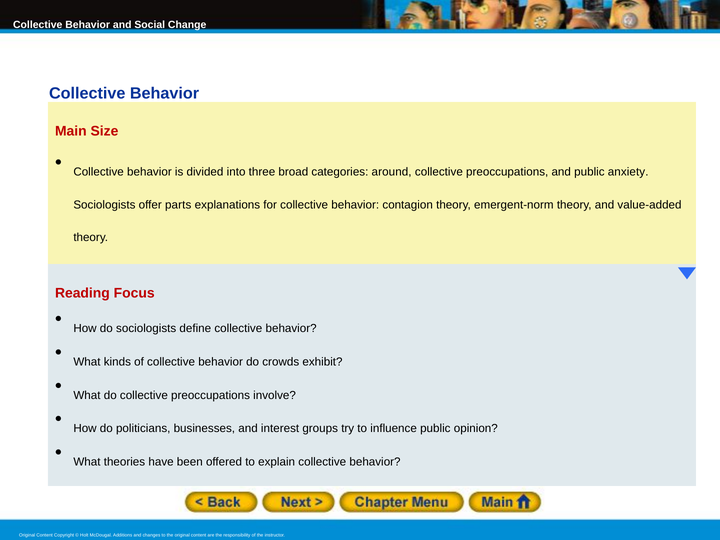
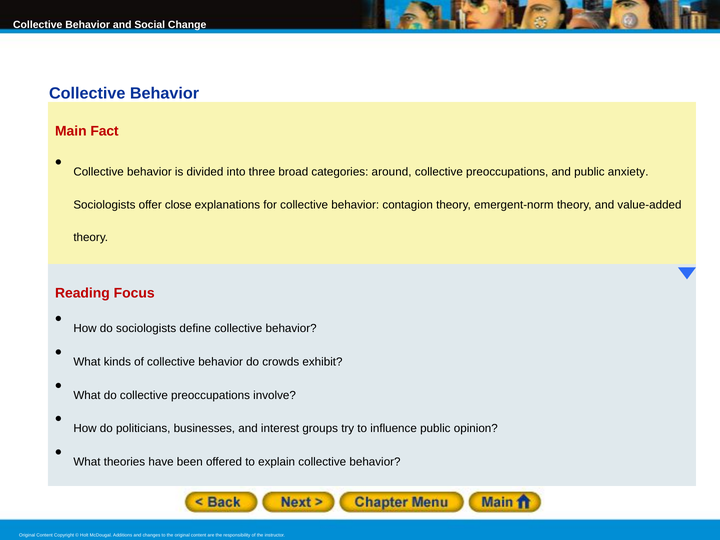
Size: Size -> Fact
parts: parts -> close
